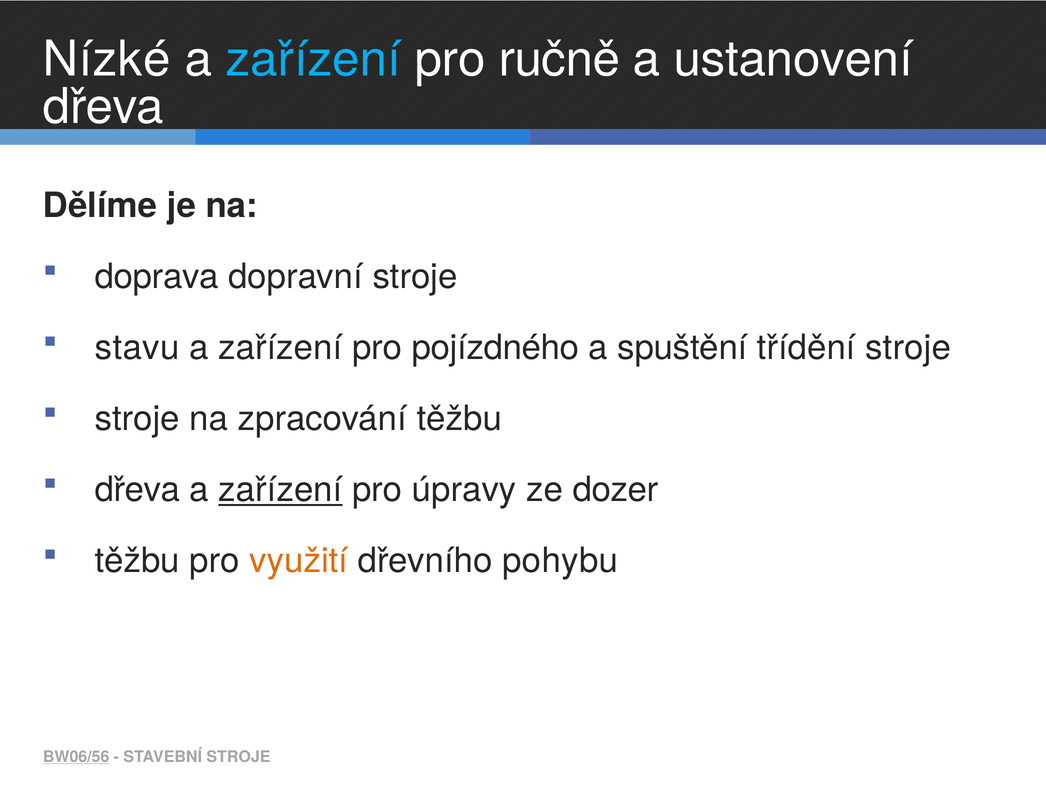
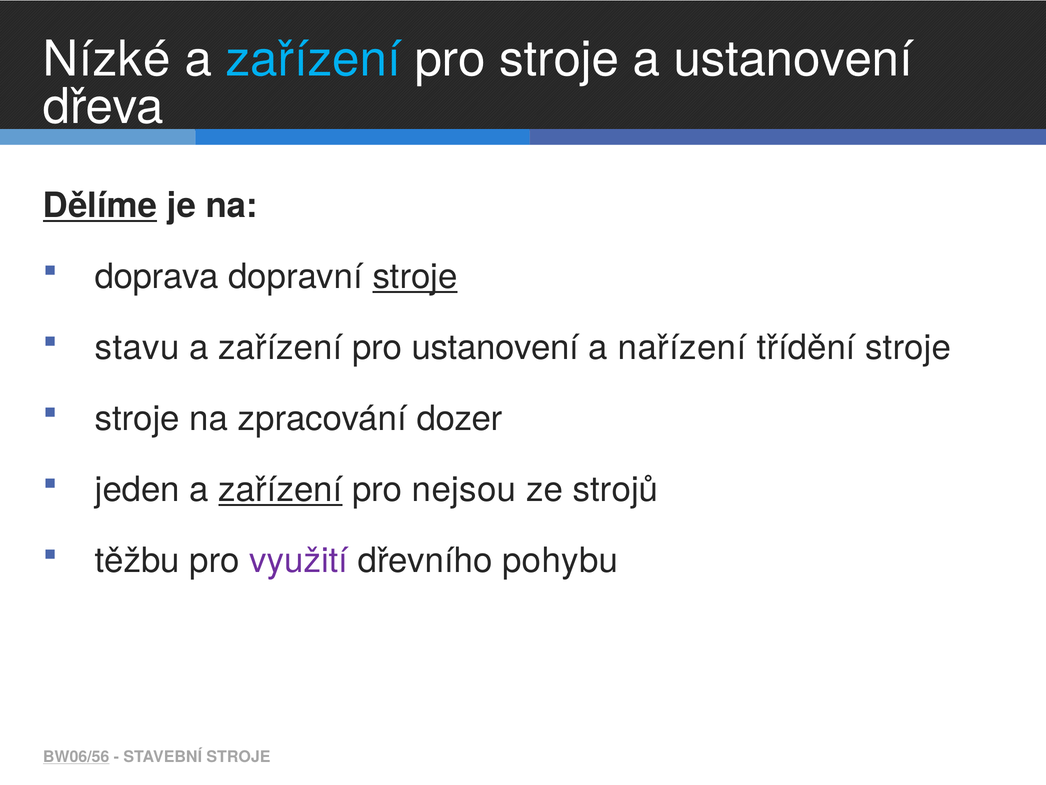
pro ručně: ručně -> stroje
Dělíme underline: none -> present
stroje at (415, 277) underline: none -> present
pro pojízdného: pojízdného -> ustanovení
spuštění: spuštění -> nařízení
zpracování těžbu: těžbu -> dozer
dřeva at (137, 489): dřeva -> jeden
úpravy: úpravy -> nejsou
dozer: dozer -> strojů
využití colour: orange -> purple
